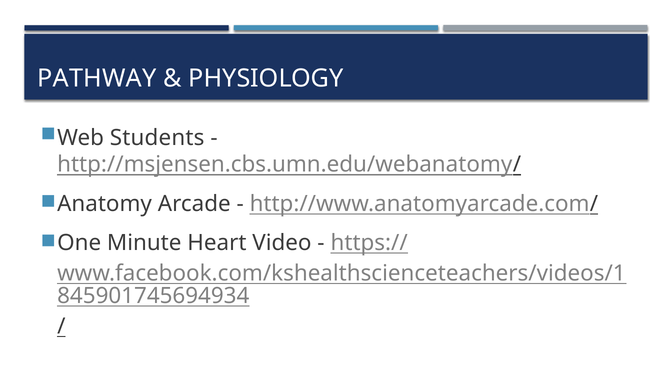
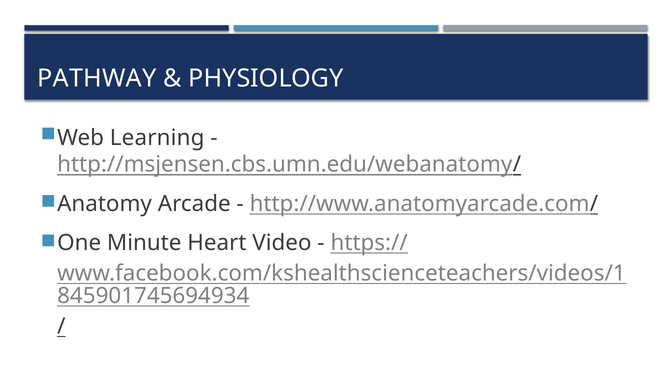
Students: Students -> Learning
